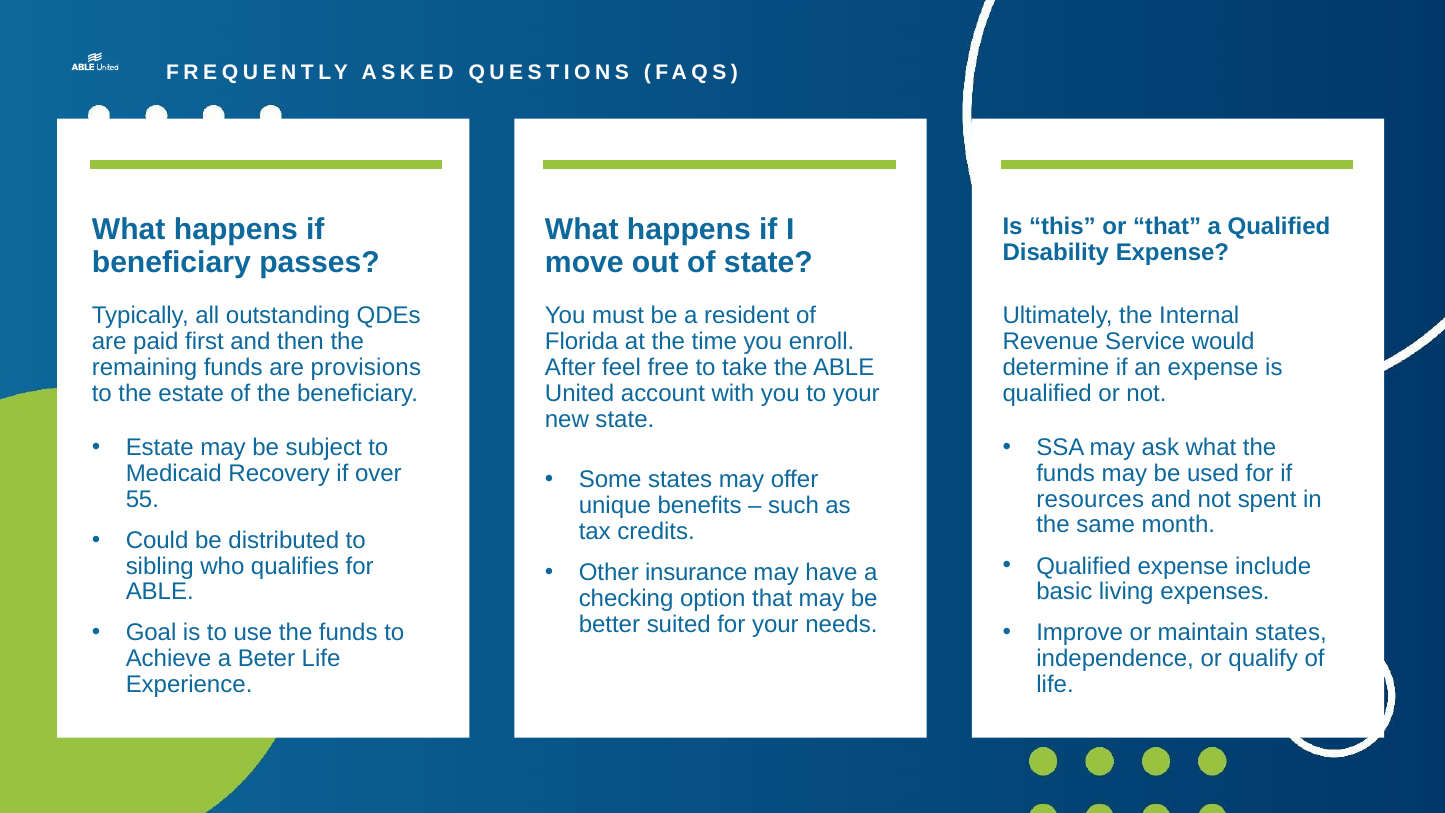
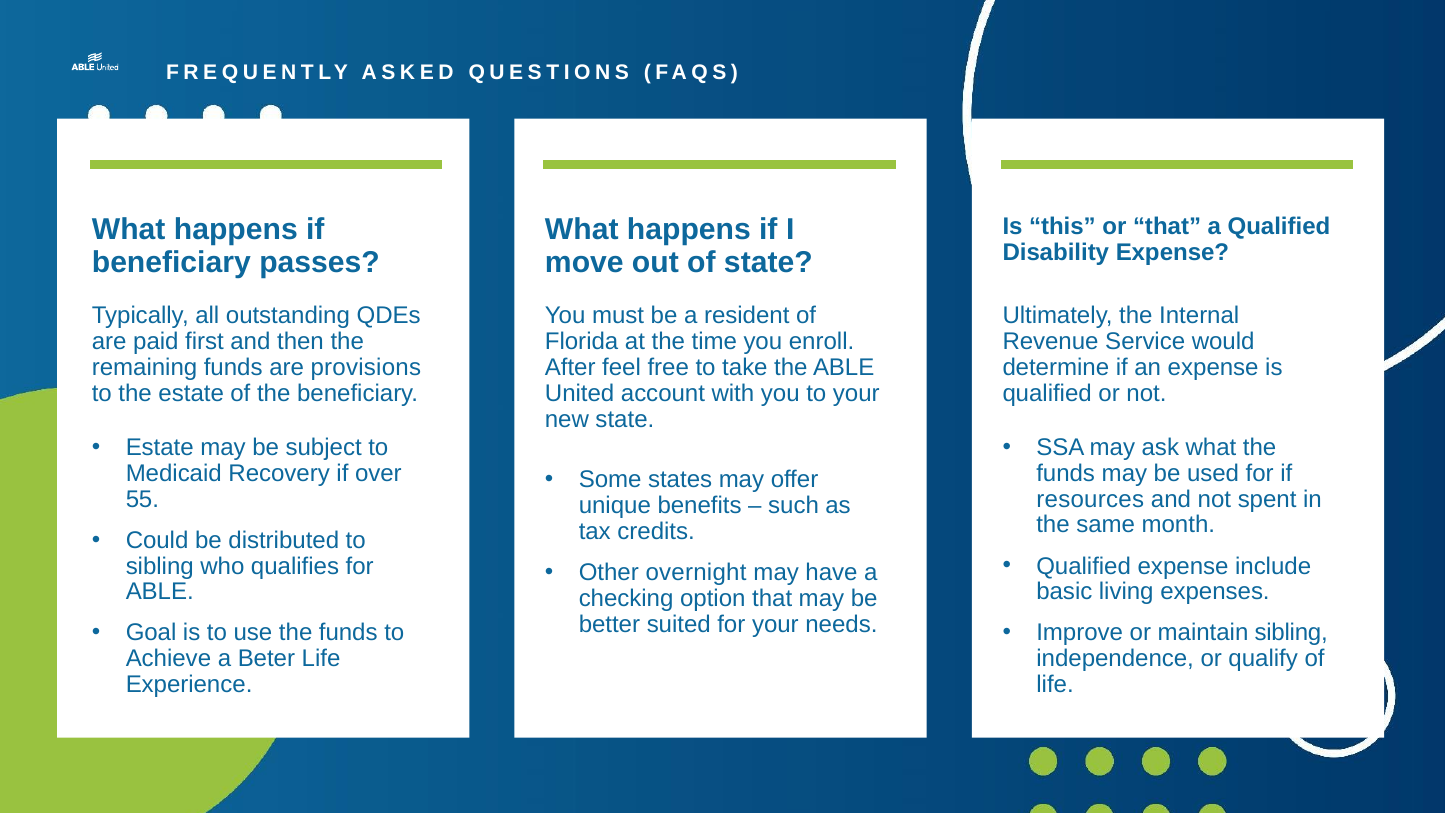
insurance: insurance -> overnight
maintain states: states -> sibling
